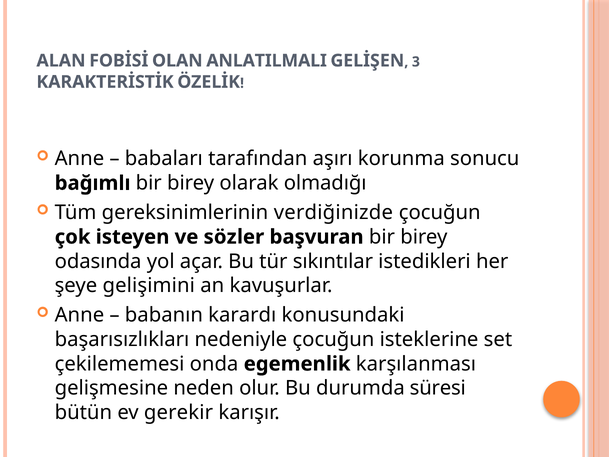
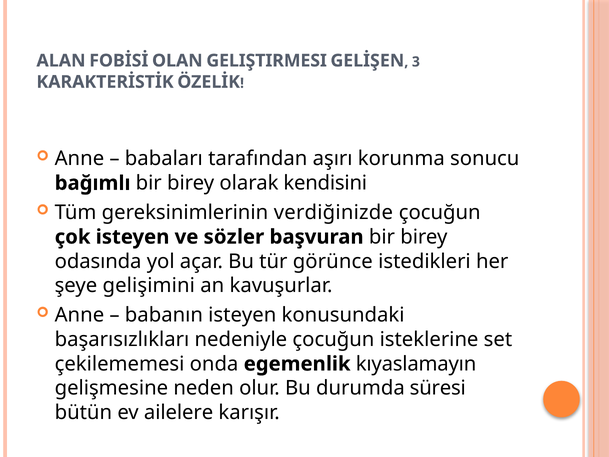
ANLATILMALI: ANLATILMALI -> GELIŞTIRMESI
olmadığı: olmadığı -> kendisini
sıkıntılar: sıkıntılar -> görünce
babanın karardı: karardı -> isteyen
karşılanması: karşılanması -> kıyaslamayın
gerekir: gerekir -> ailelere
